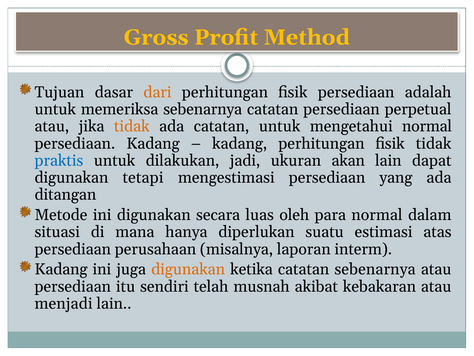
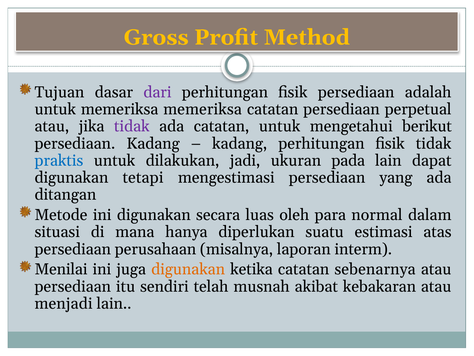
dari colour: orange -> purple
memeriksa sebenarnya: sebenarnya -> memeriksa
tidak at (132, 126) colour: orange -> purple
mengetahui normal: normal -> berikut
akan: akan -> pada
Kadang at (61, 269): Kadang -> Menilai
